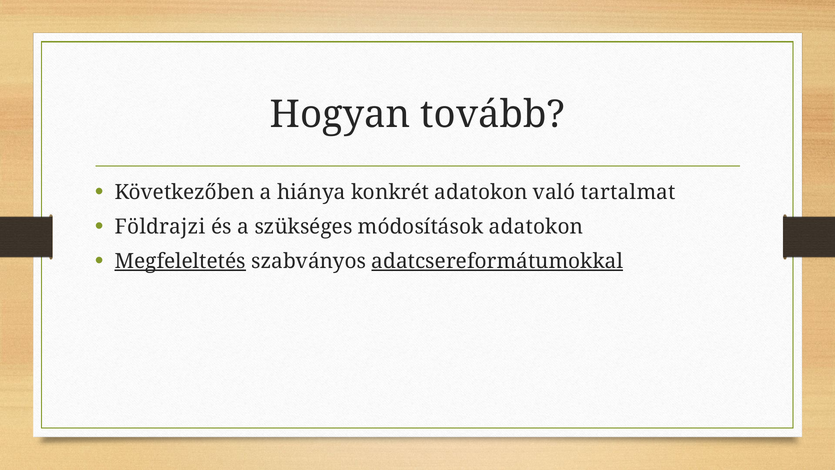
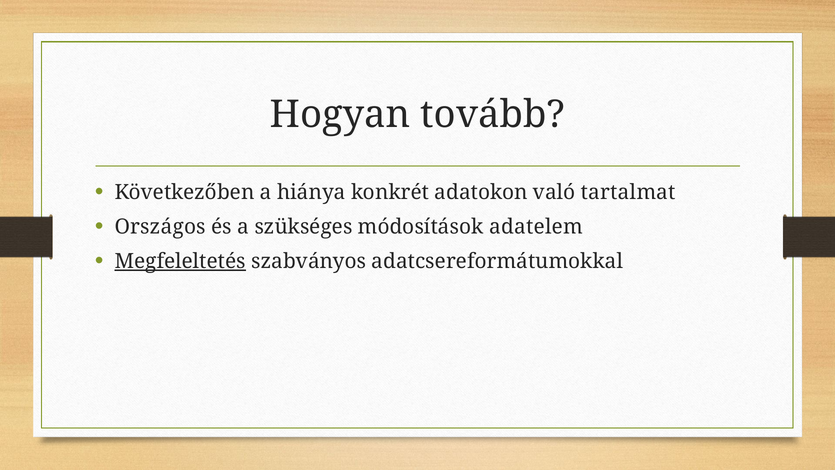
Földrajzi: Földrajzi -> Országos
módosítások adatokon: adatokon -> adatelem
adatcsereformátumokkal underline: present -> none
